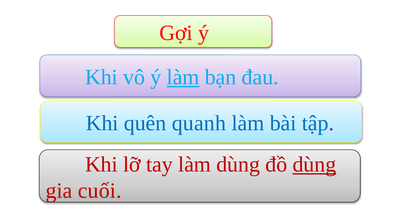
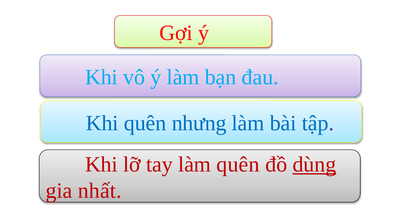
làm at (183, 77) underline: present -> none
quanh: quanh -> nhưng
làm dùng: dùng -> quên
cuối: cuối -> nhất
